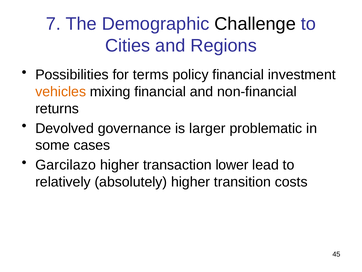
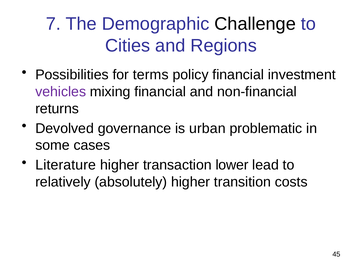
vehicles colour: orange -> purple
larger: larger -> urban
Garcilazo: Garcilazo -> Literature
